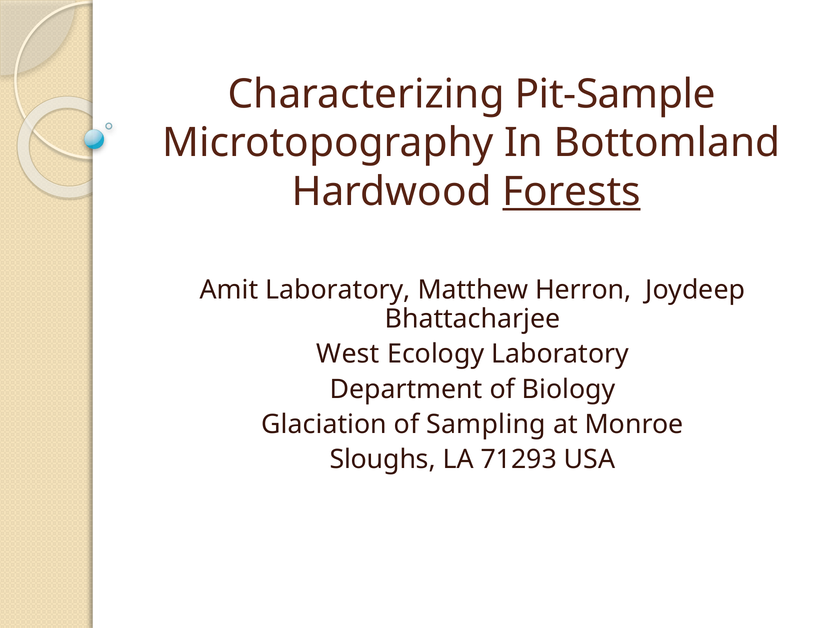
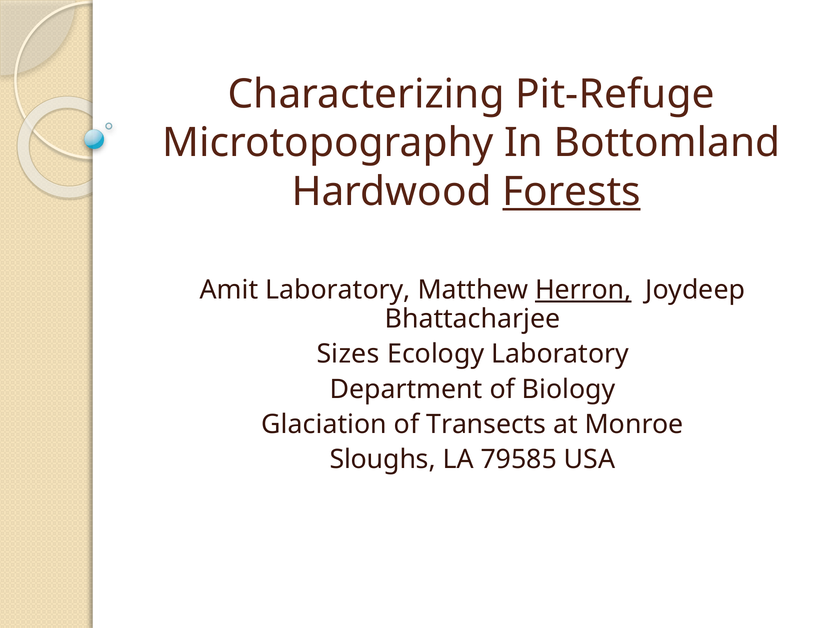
Pit-Sample: Pit-Sample -> Pit-Refuge
Herron underline: none -> present
West: West -> Sizes
Sampling: Sampling -> Transects
71293: 71293 -> 79585
